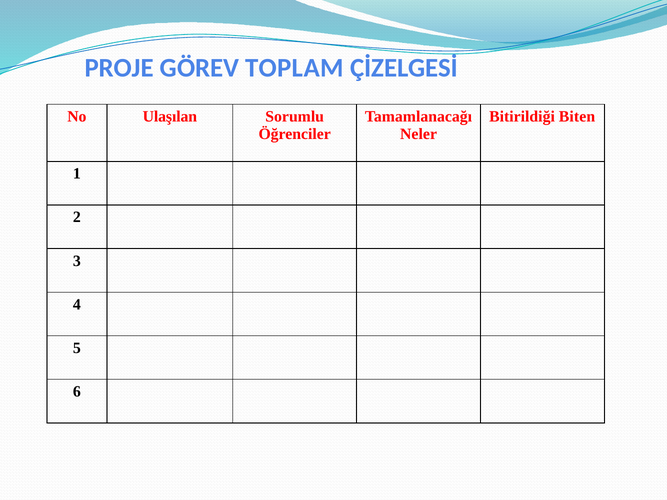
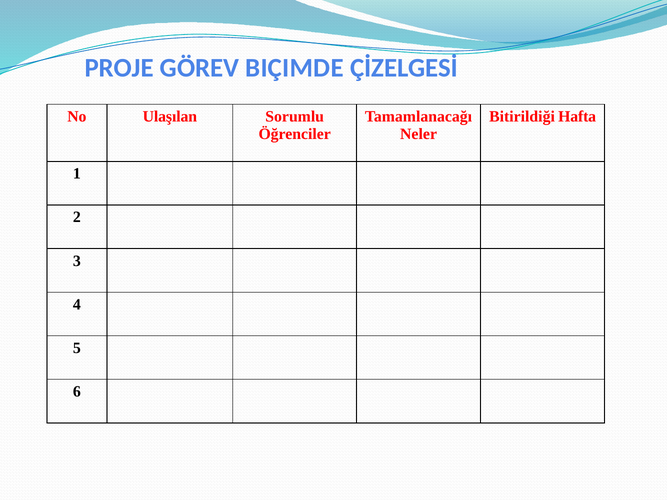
TOPLAM: TOPLAM -> BIÇIMDE
Biten: Biten -> Hafta
